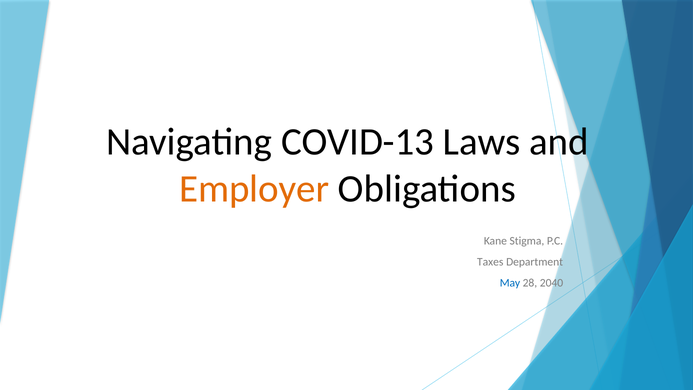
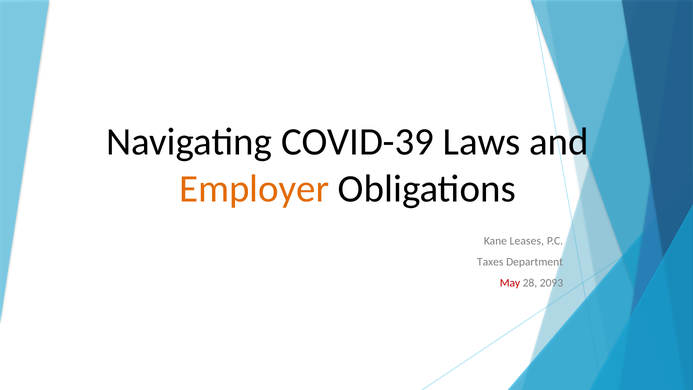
COVID-13: COVID-13 -> COVID-39
Stigma: Stigma -> Leases
May colour: blue -> red
2040: 2040 -> 2093
